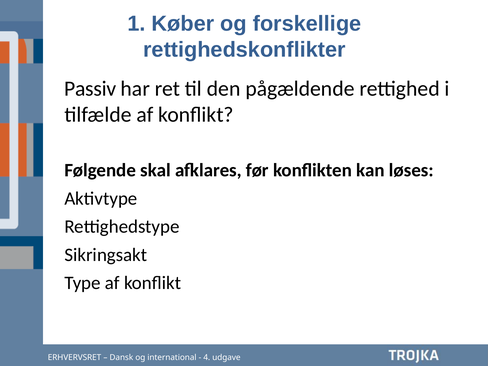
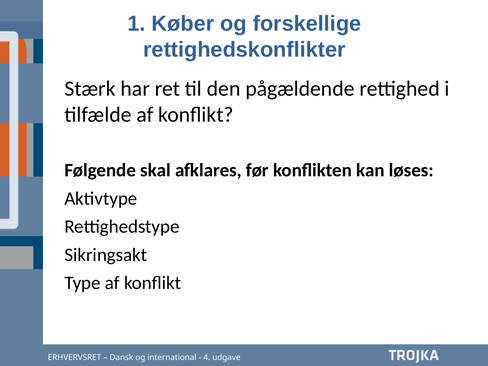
Passiv: Passiv -> Stærk
